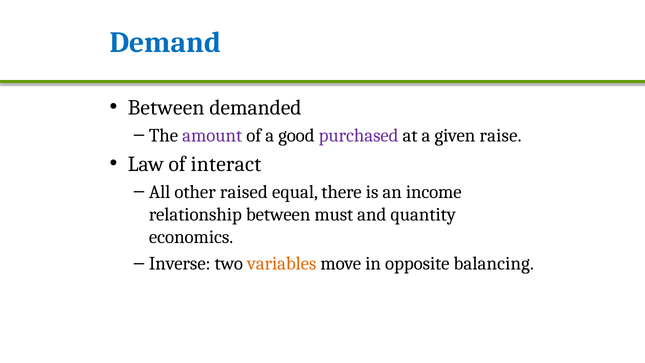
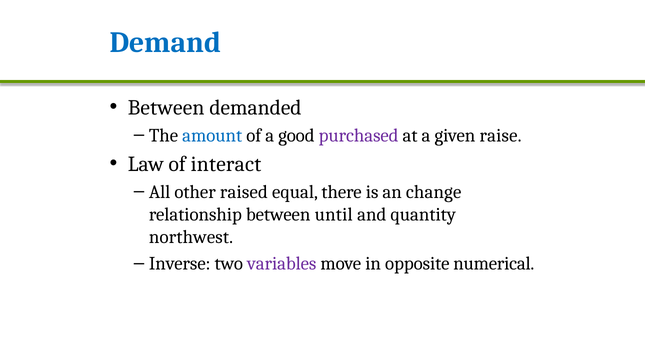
amount colour: purple -> blue
income: income -> change
must: must -> until
economics: economics -> northwest
variables colour: orange -> purple
balancing: balancing -> numerical
